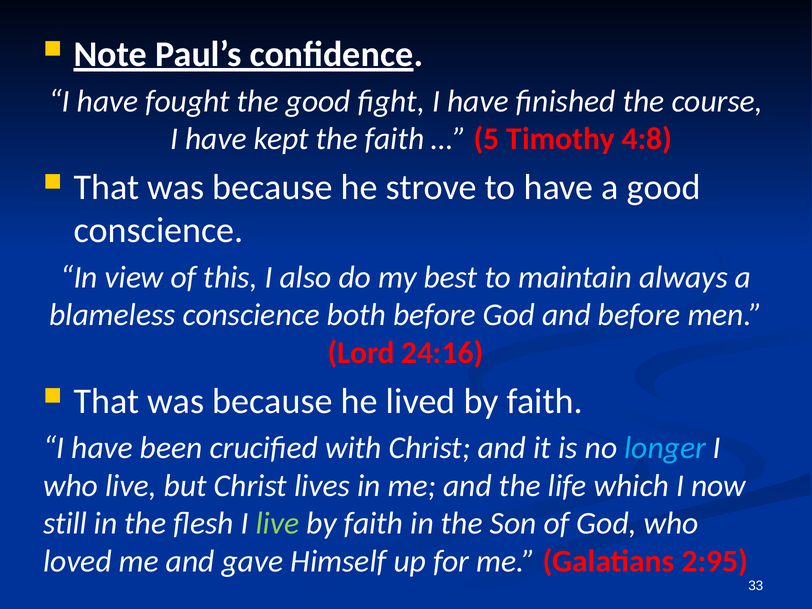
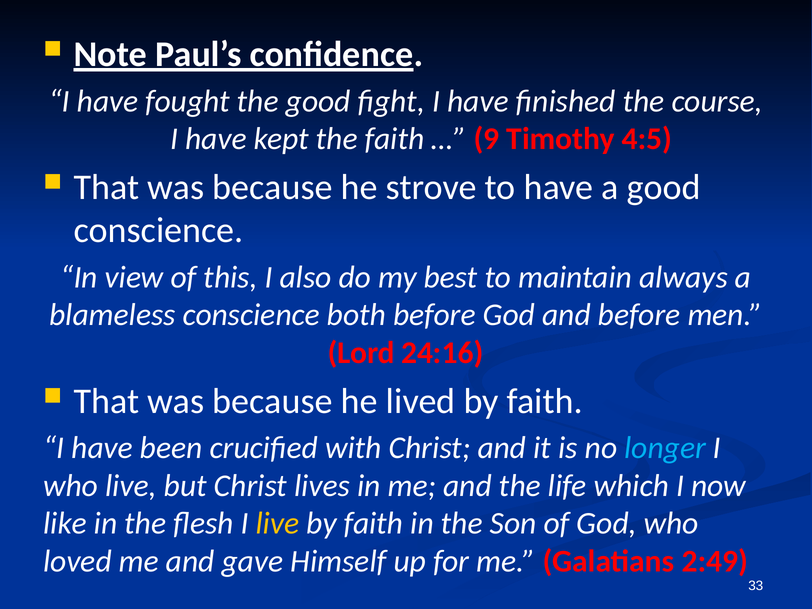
5: 5 -> 9
4:8: 4:8 -> 4:5
still: still -> like
live at (278, 524) colour: light green -> yellow
2:95: 2:95 -> 2:49
